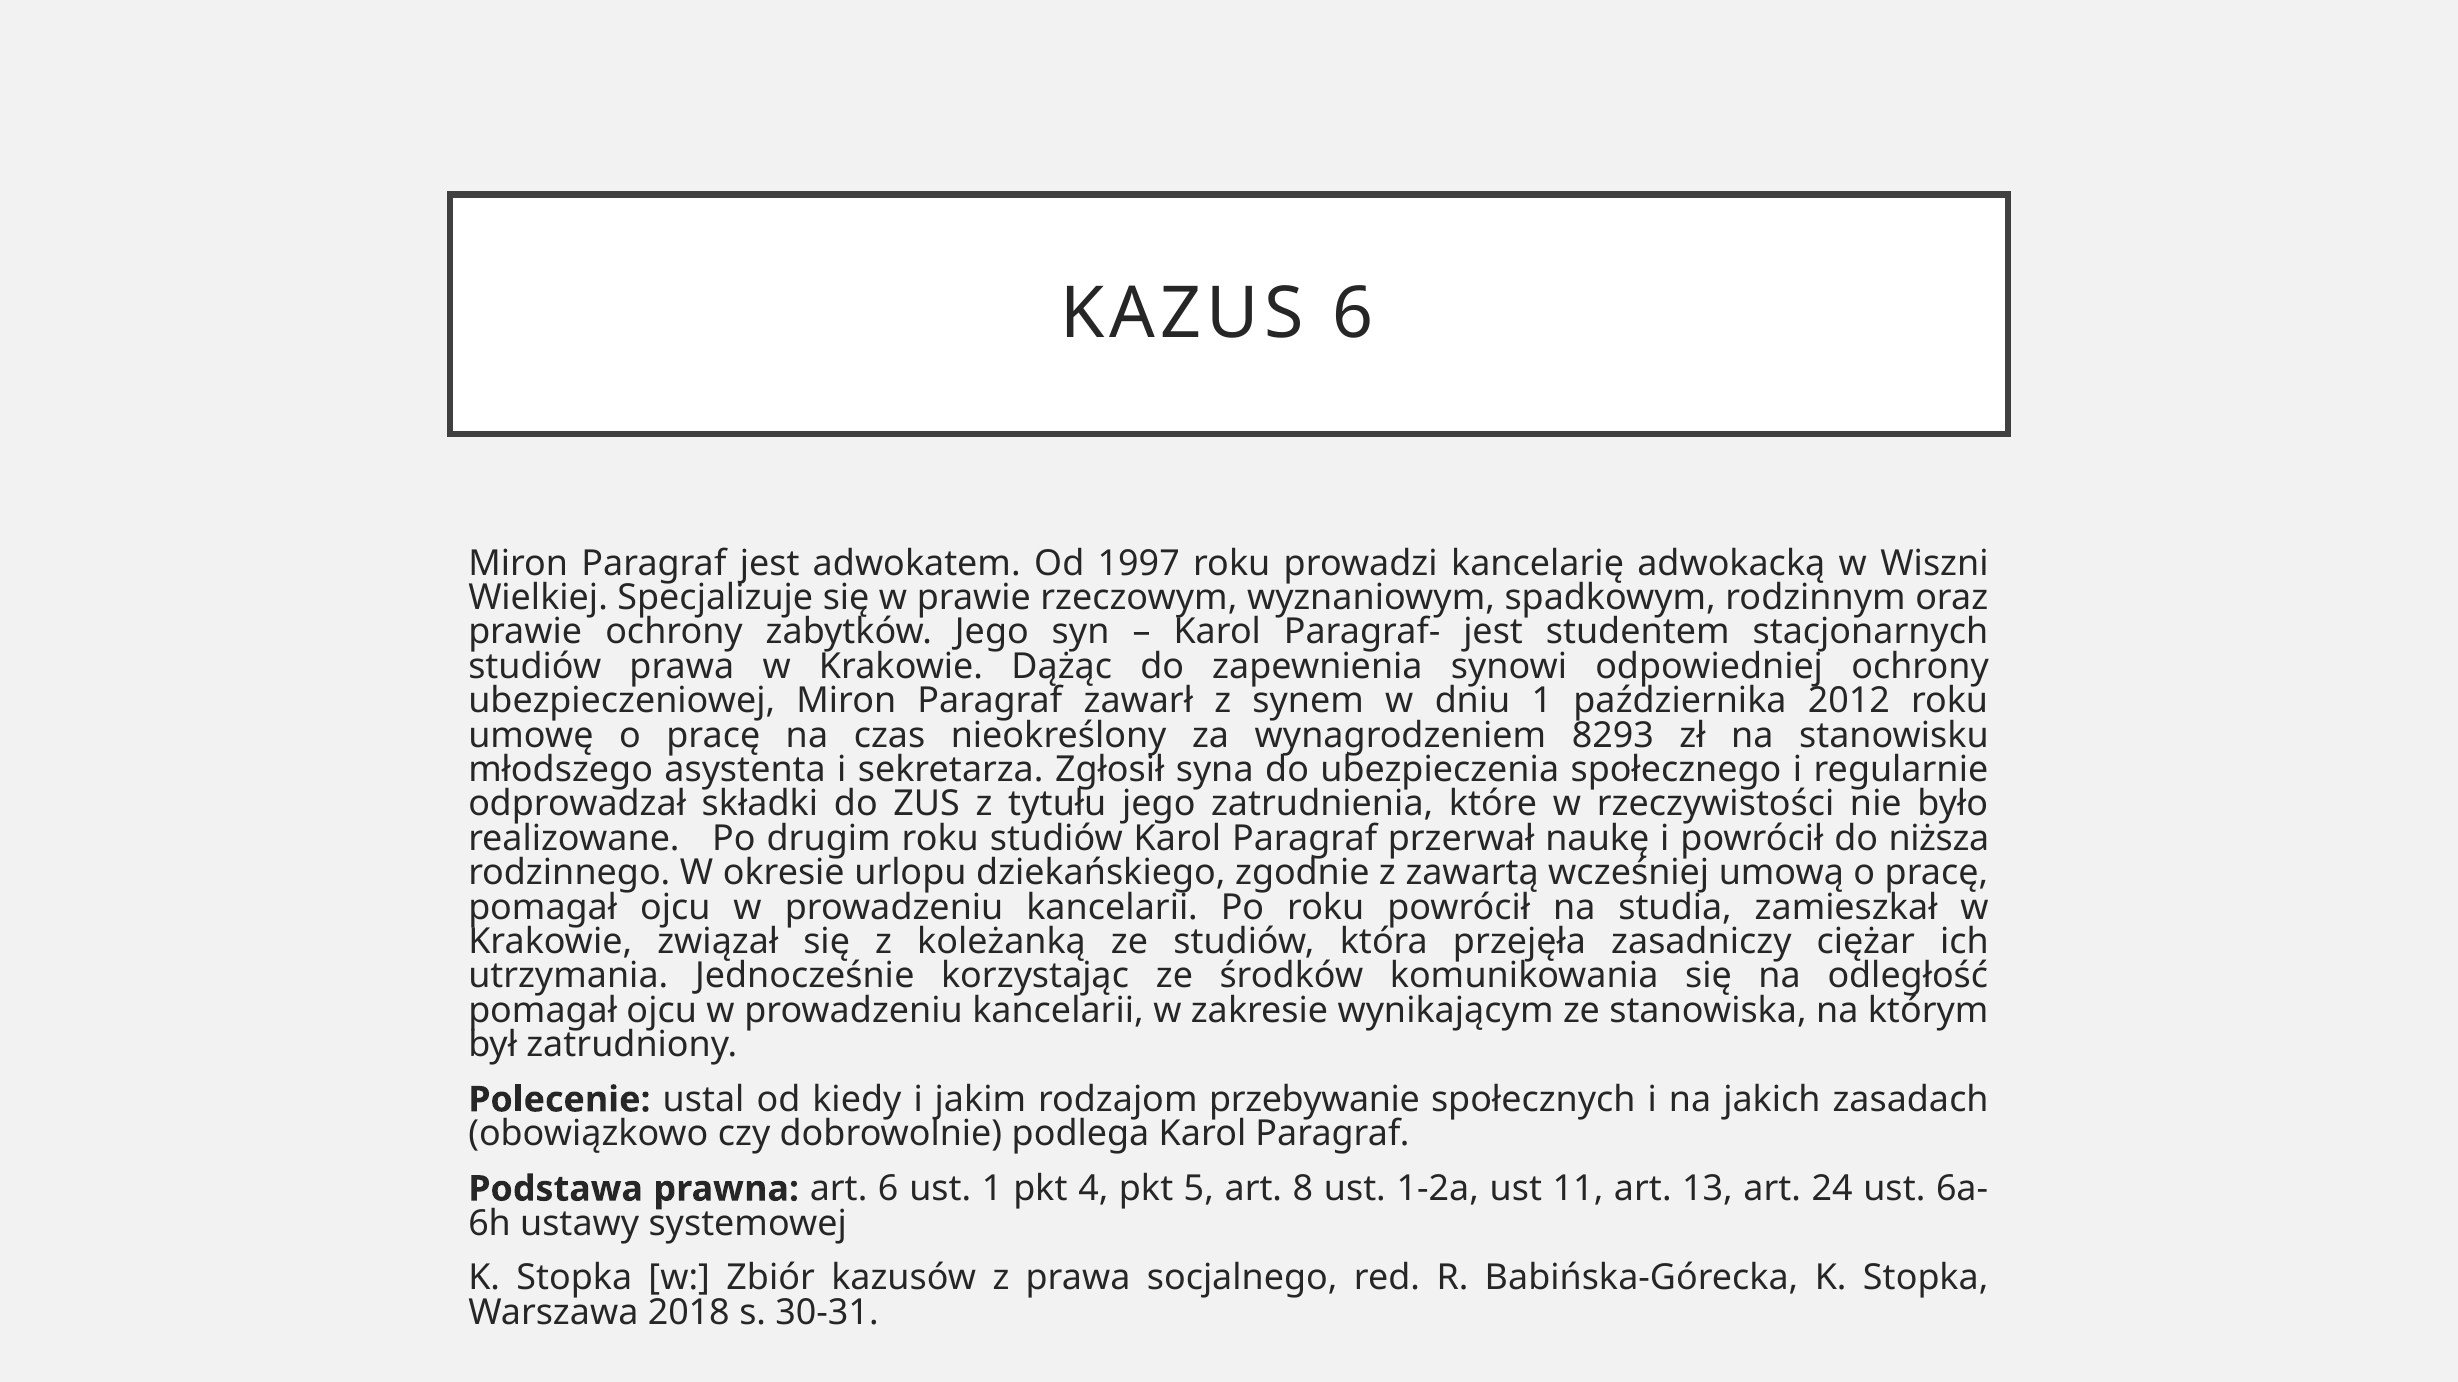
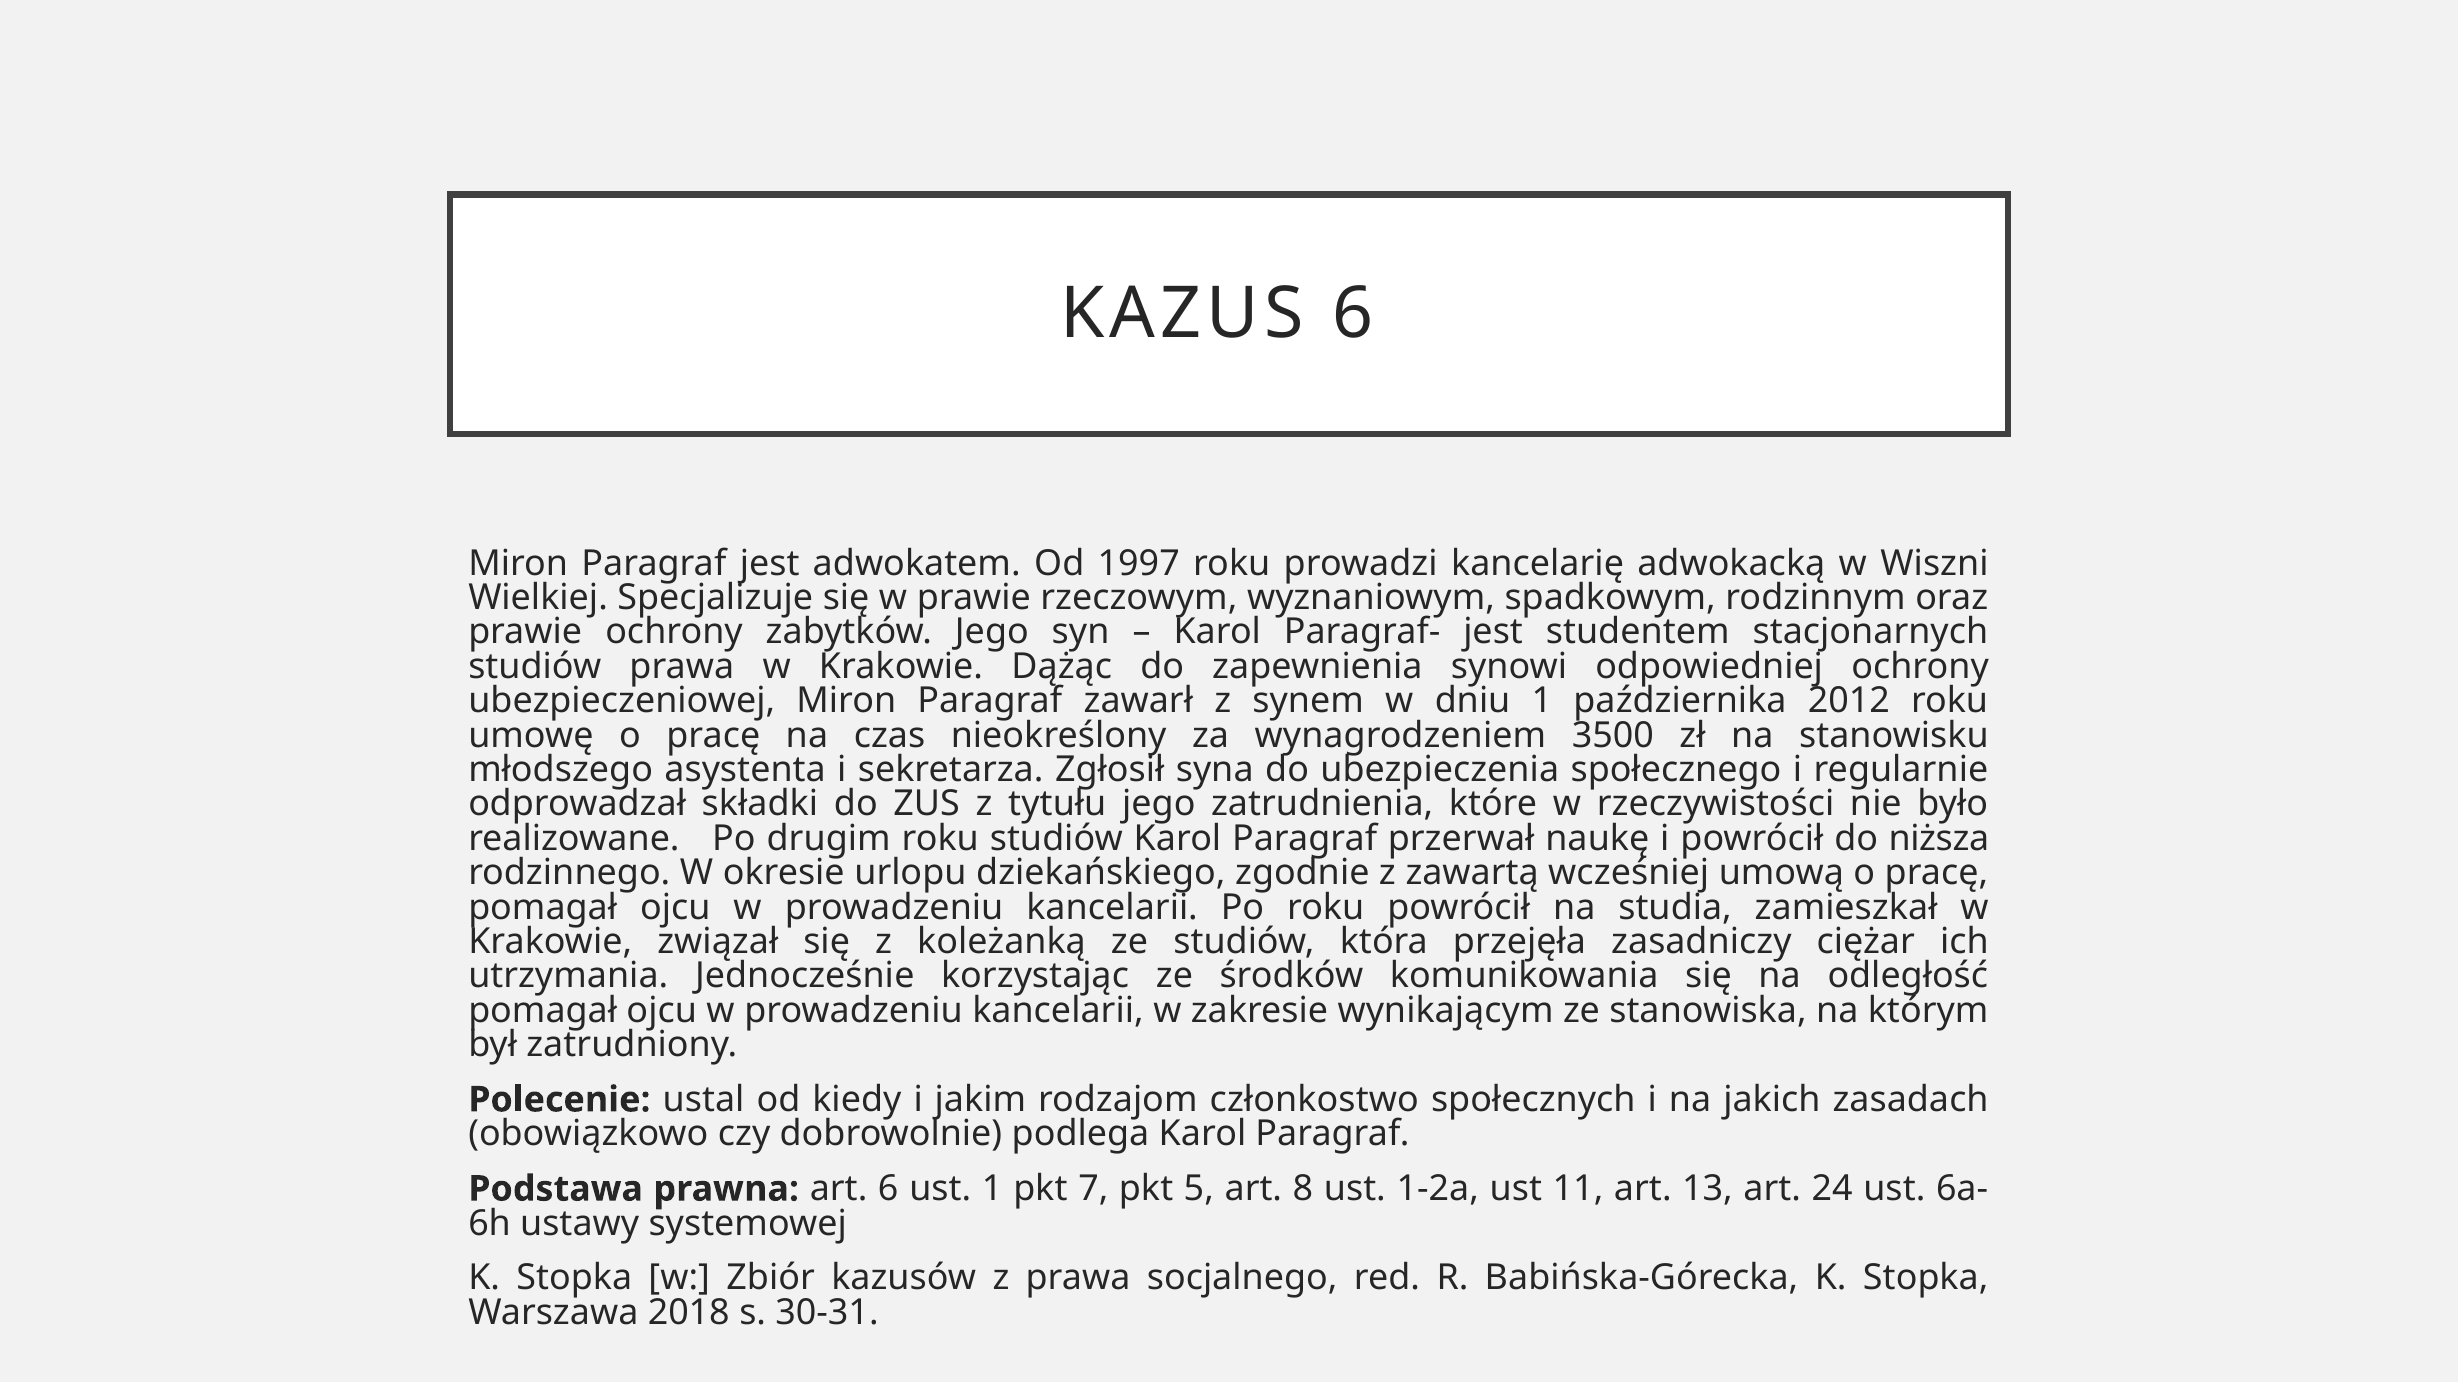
8293: 8293 -> 3500
przebywanie: przebywanie -> członkostwo
4: 4 -> 7
